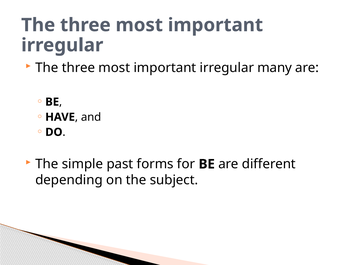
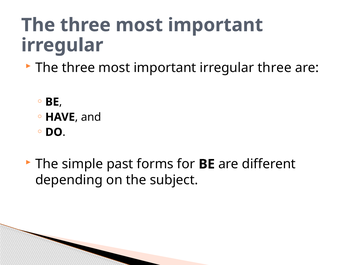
irregular many: many -> three
